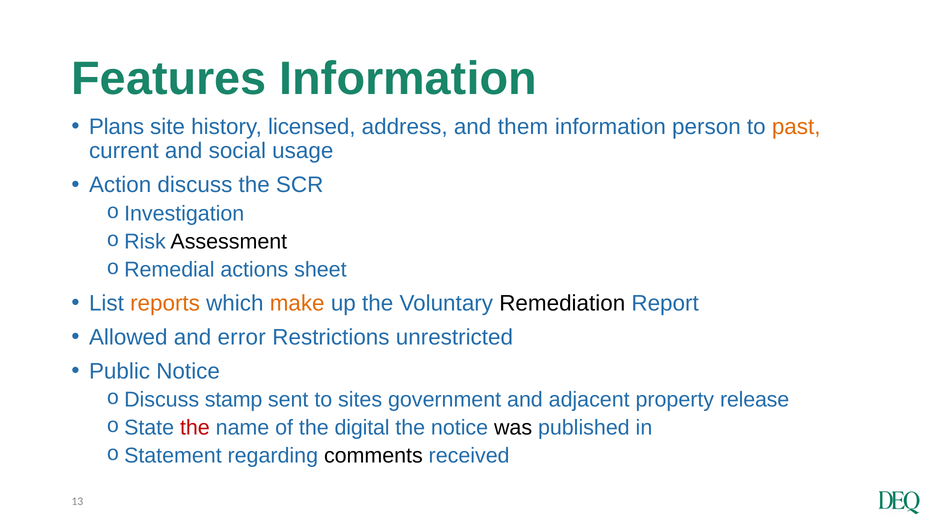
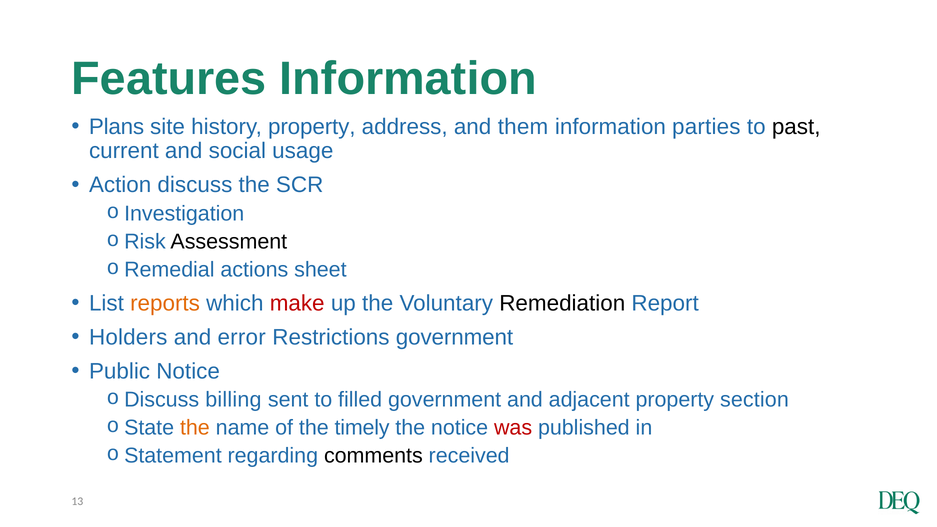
history licensed: licensed -> property
person: person -> parties
past colour: orange -> black
make colour: orange -> red
Allowed: Allowed -> Holders
Restrictions unrestricted: unrestricted -> government
stamp: stamp -> billing
sites: sites -> filled
release: release -> section
the at (195, 428) colour: red -> orange
digital: digital -> timely
was colour: black -> red
